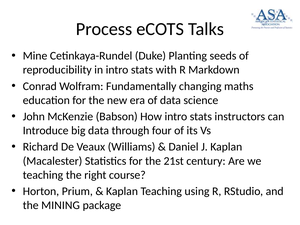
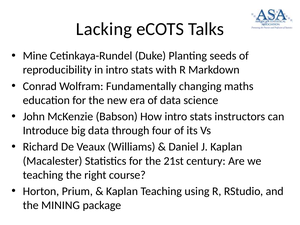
Process: Process -> Lacking
